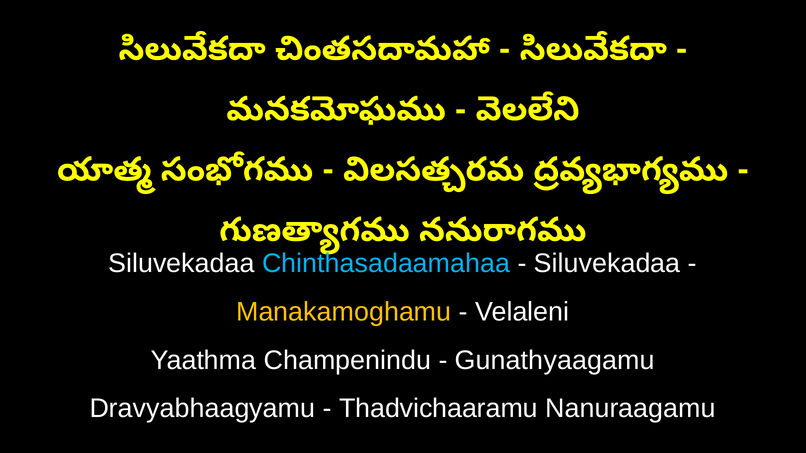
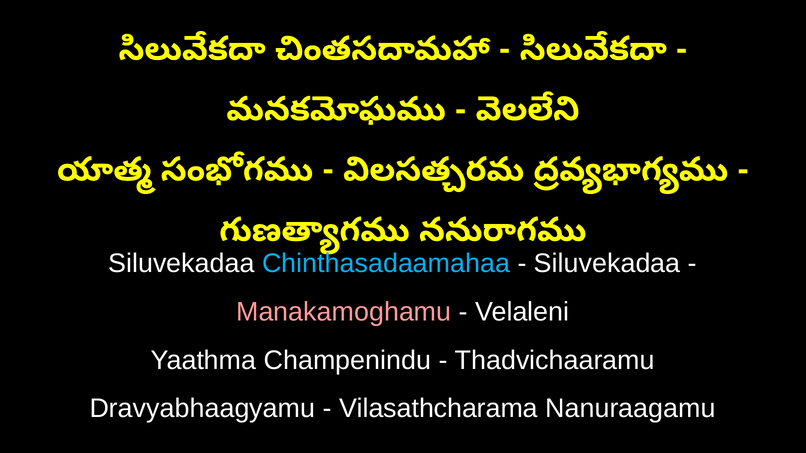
Manakamoghamu colour: yellow -> pink
Gunathyaagamu: Gunathyaagamu -> Thadvichaaramu
Thadvichaaramu: Thadvichaaramu -> Vilasathcharama
